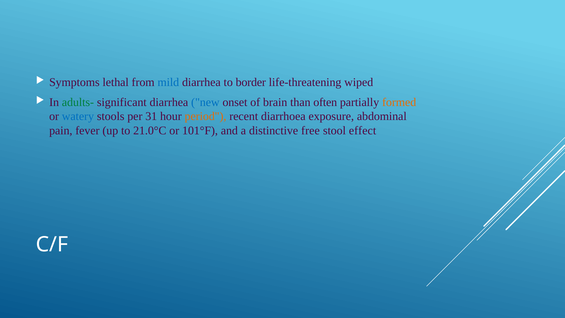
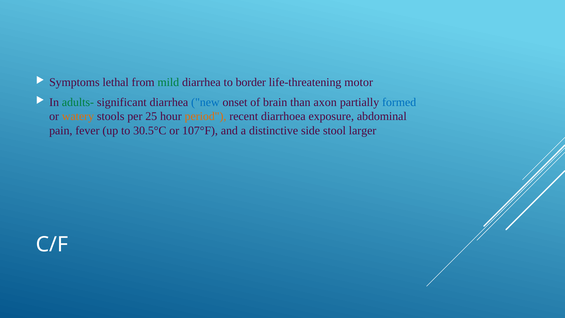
mild colour: blue -> green
wiped: wiped -> motor
often: often -> axon
formed colour: orange -> blue
watery colour: blue -> orange
31: 31 -> 25
21.0°C: 21.0°C -> 30.5°C
101°F: 101°F -> 107°F
free: free -> side
effect: effect -> larger
